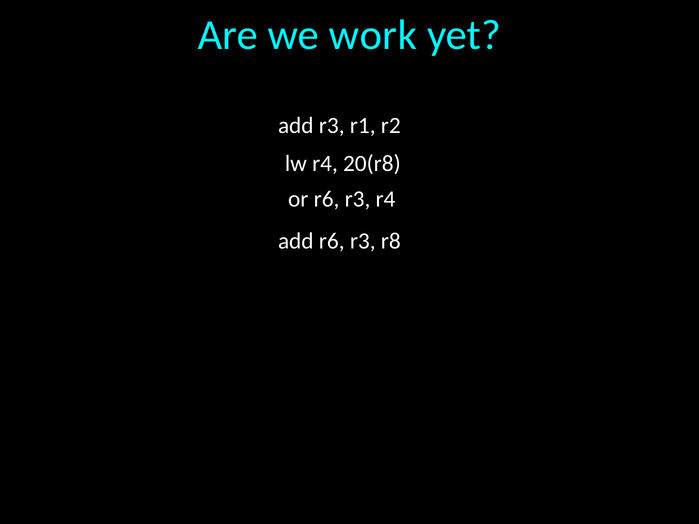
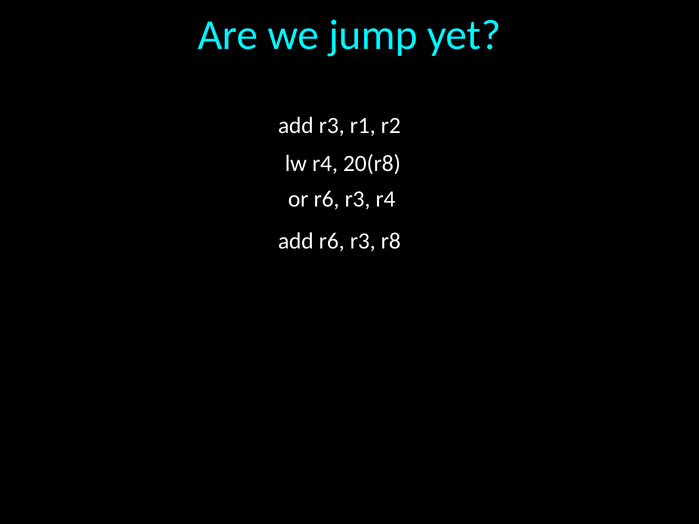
work: work -> jump
